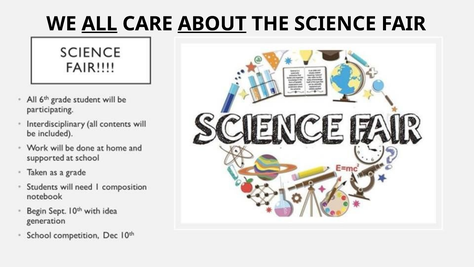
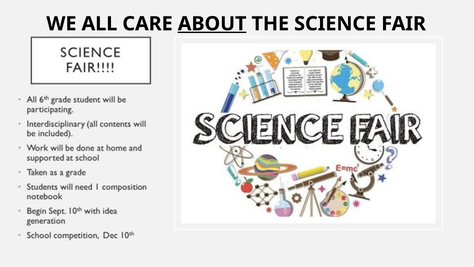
ALL underline: present -> none
